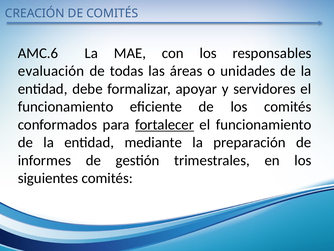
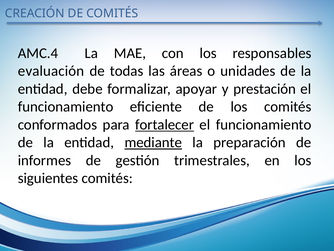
AMC.6: AMC.6 -> AMC.4
servidores: servidores -> prestación
mediante underline: none -> present
